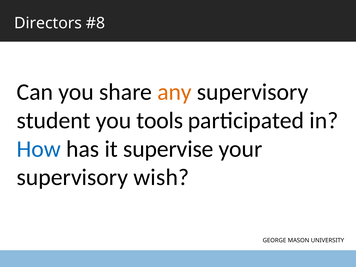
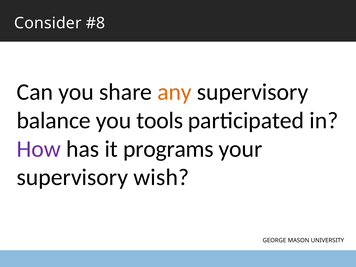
Directors: Directors -> Consider
student: student -> balance
How colour: blue -> purple
supervise: supervise -> programs
